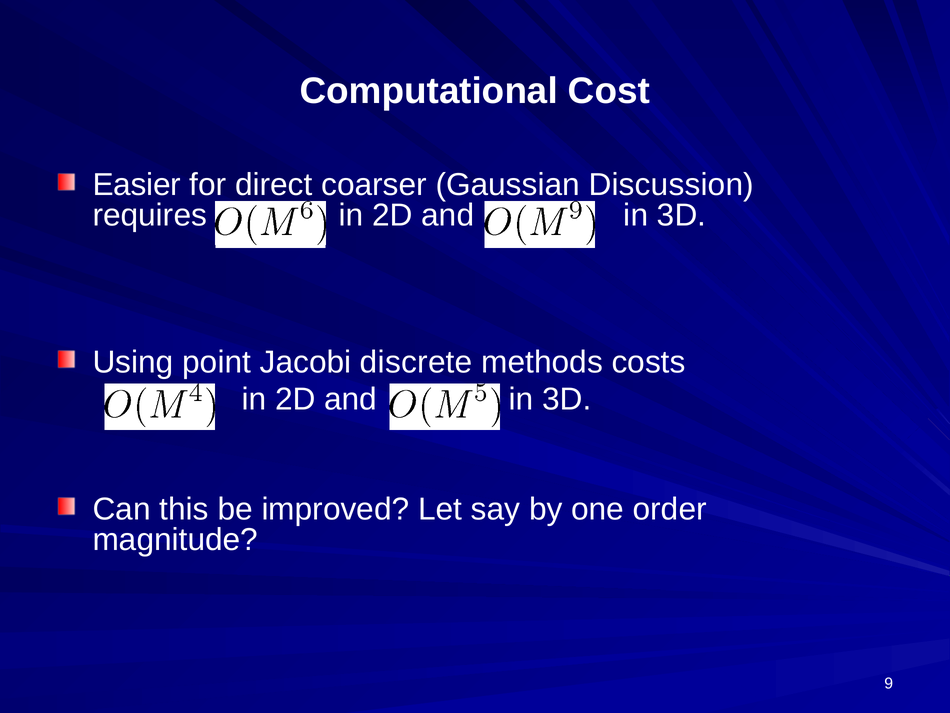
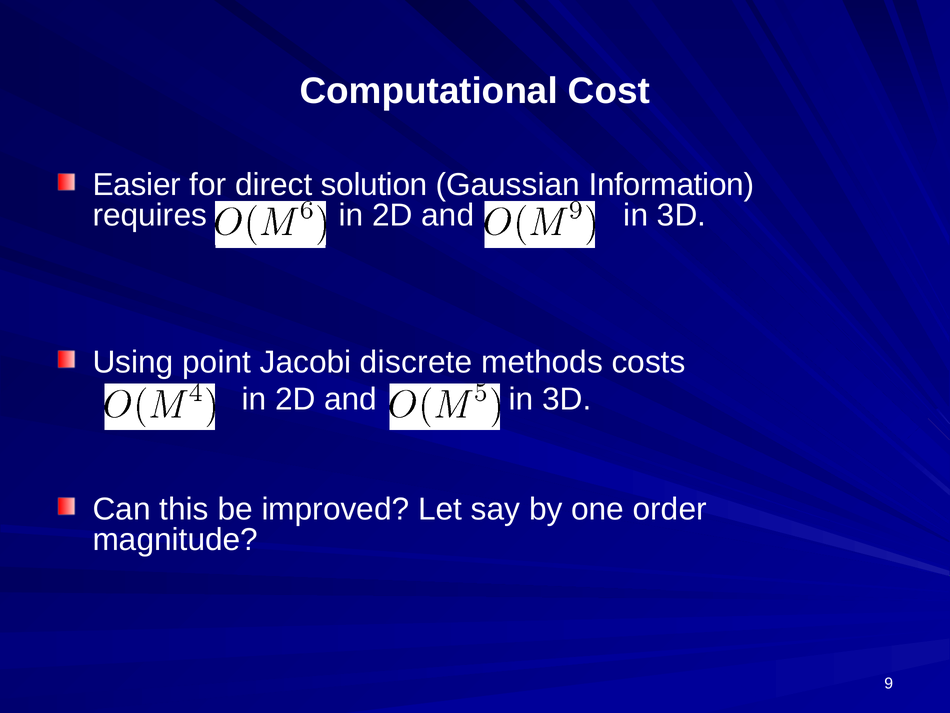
coarser: coarser -> solution
Discussion: Discussion -> Information
